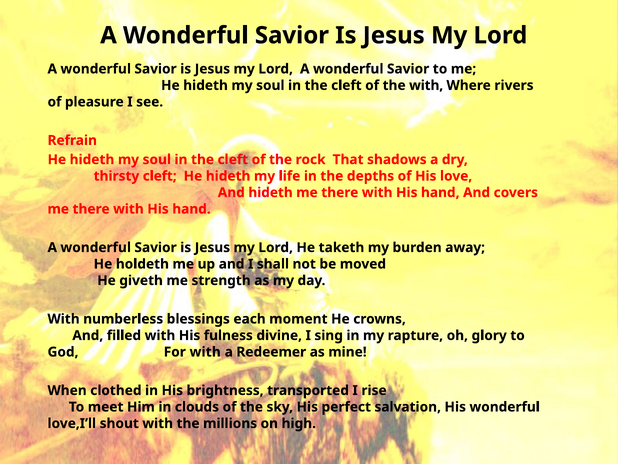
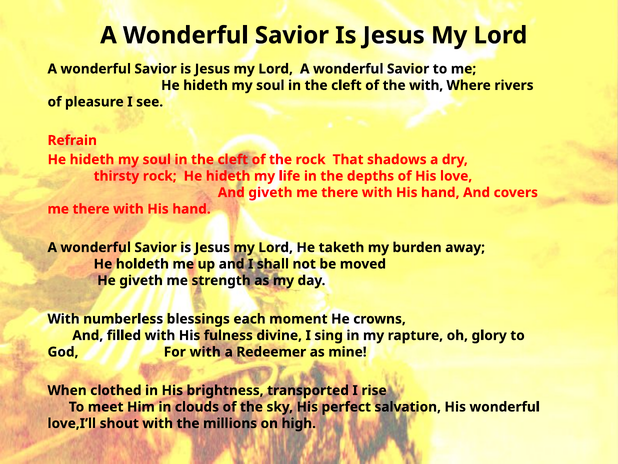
thirsty cleft: cleft -> rock
And hideth: hideth -> giveth
